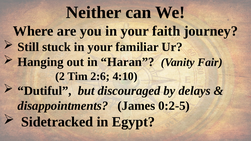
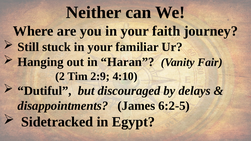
2:6: 2:6 -> 2:9
0:2-5: 0:2-5 -> 6:2-5
